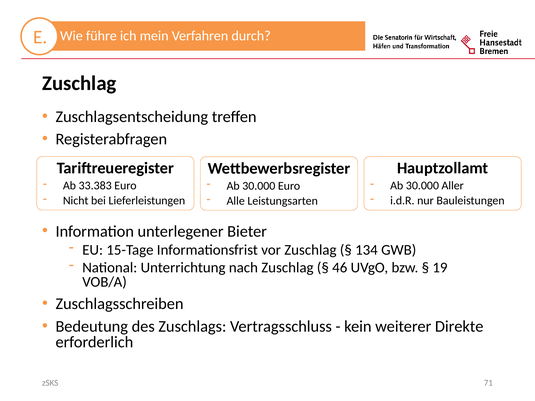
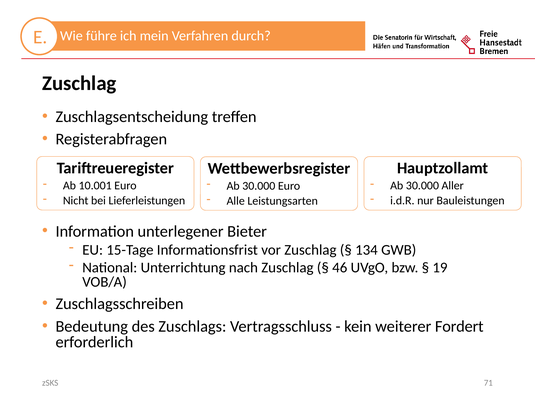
33.383: 33.383 -> 10.001
Direkte: Direkte -> Fordert
